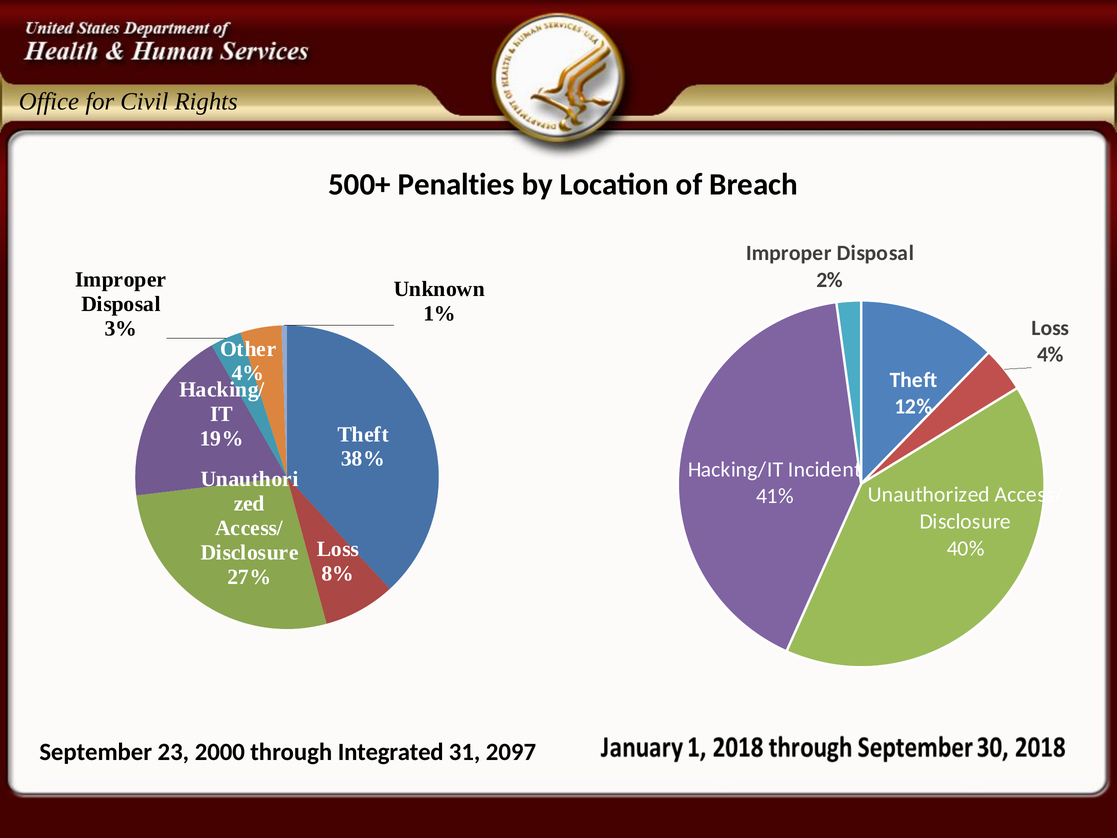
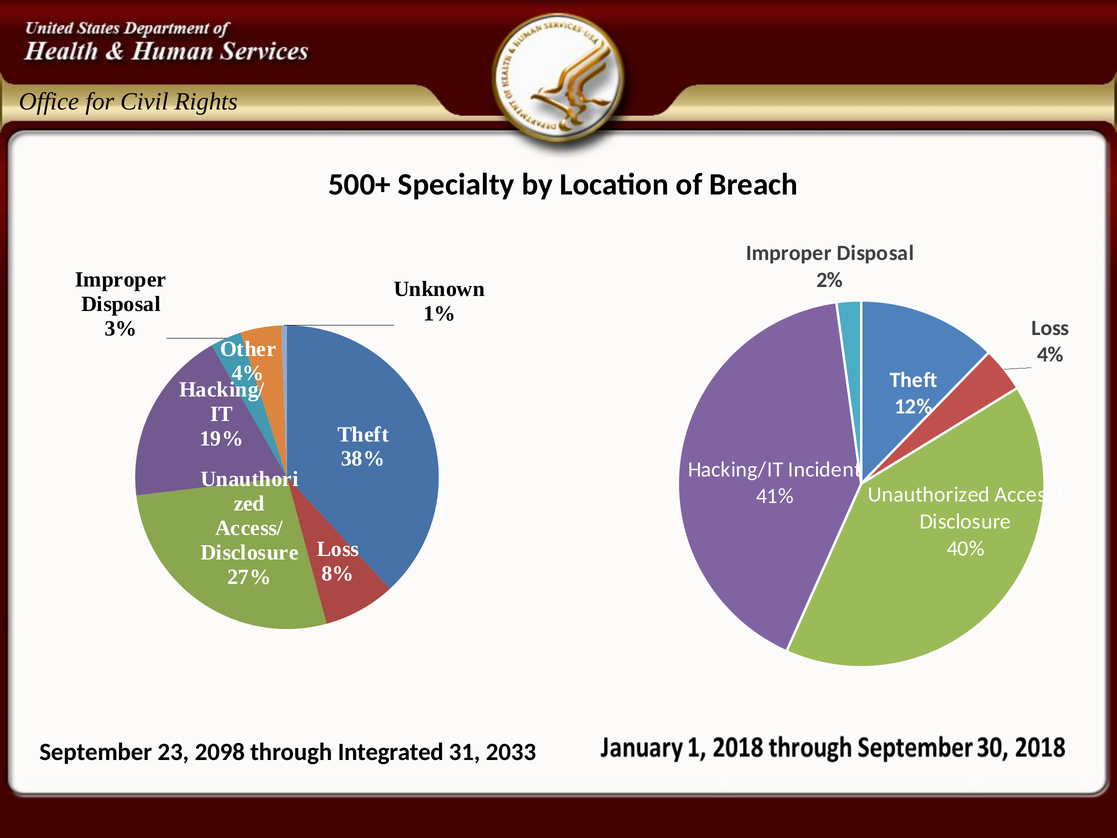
Penalties: Penalties -> Specialty
2000: 2000 -> 2098
2097: 2097 -> 2033
